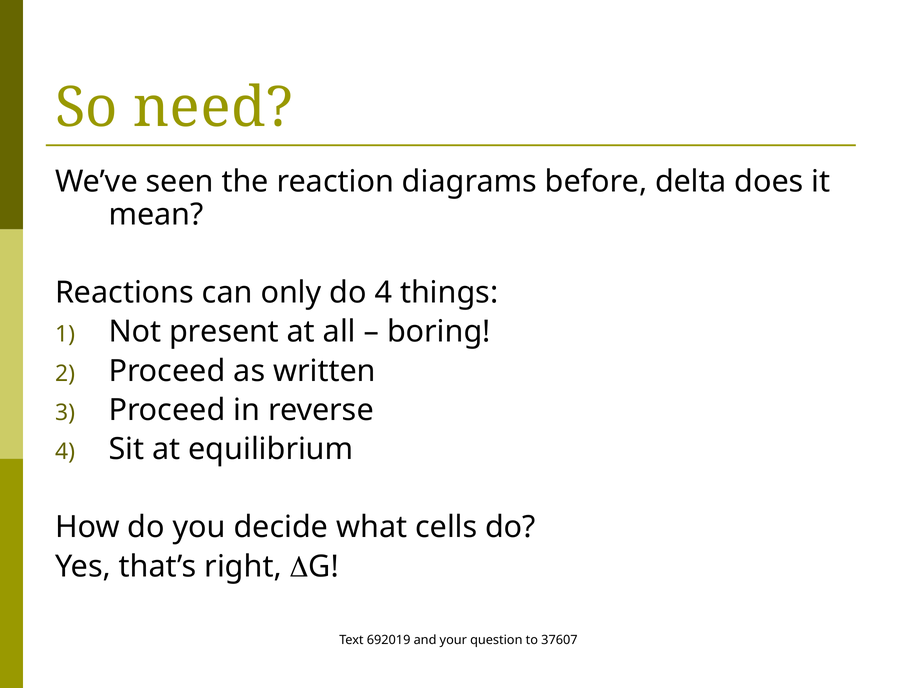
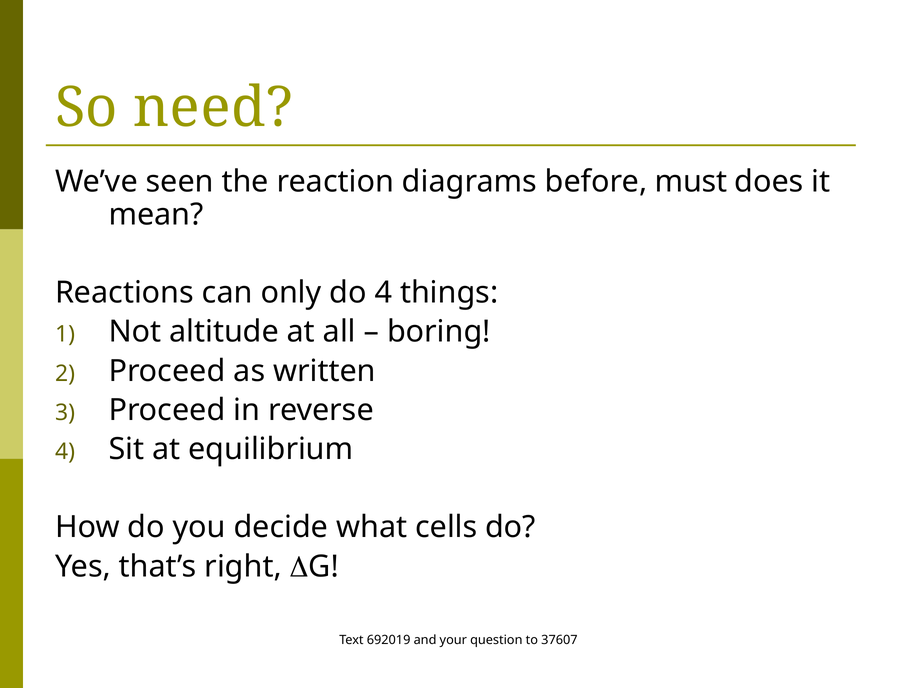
delta: delta -> must
present: present -> altitude
